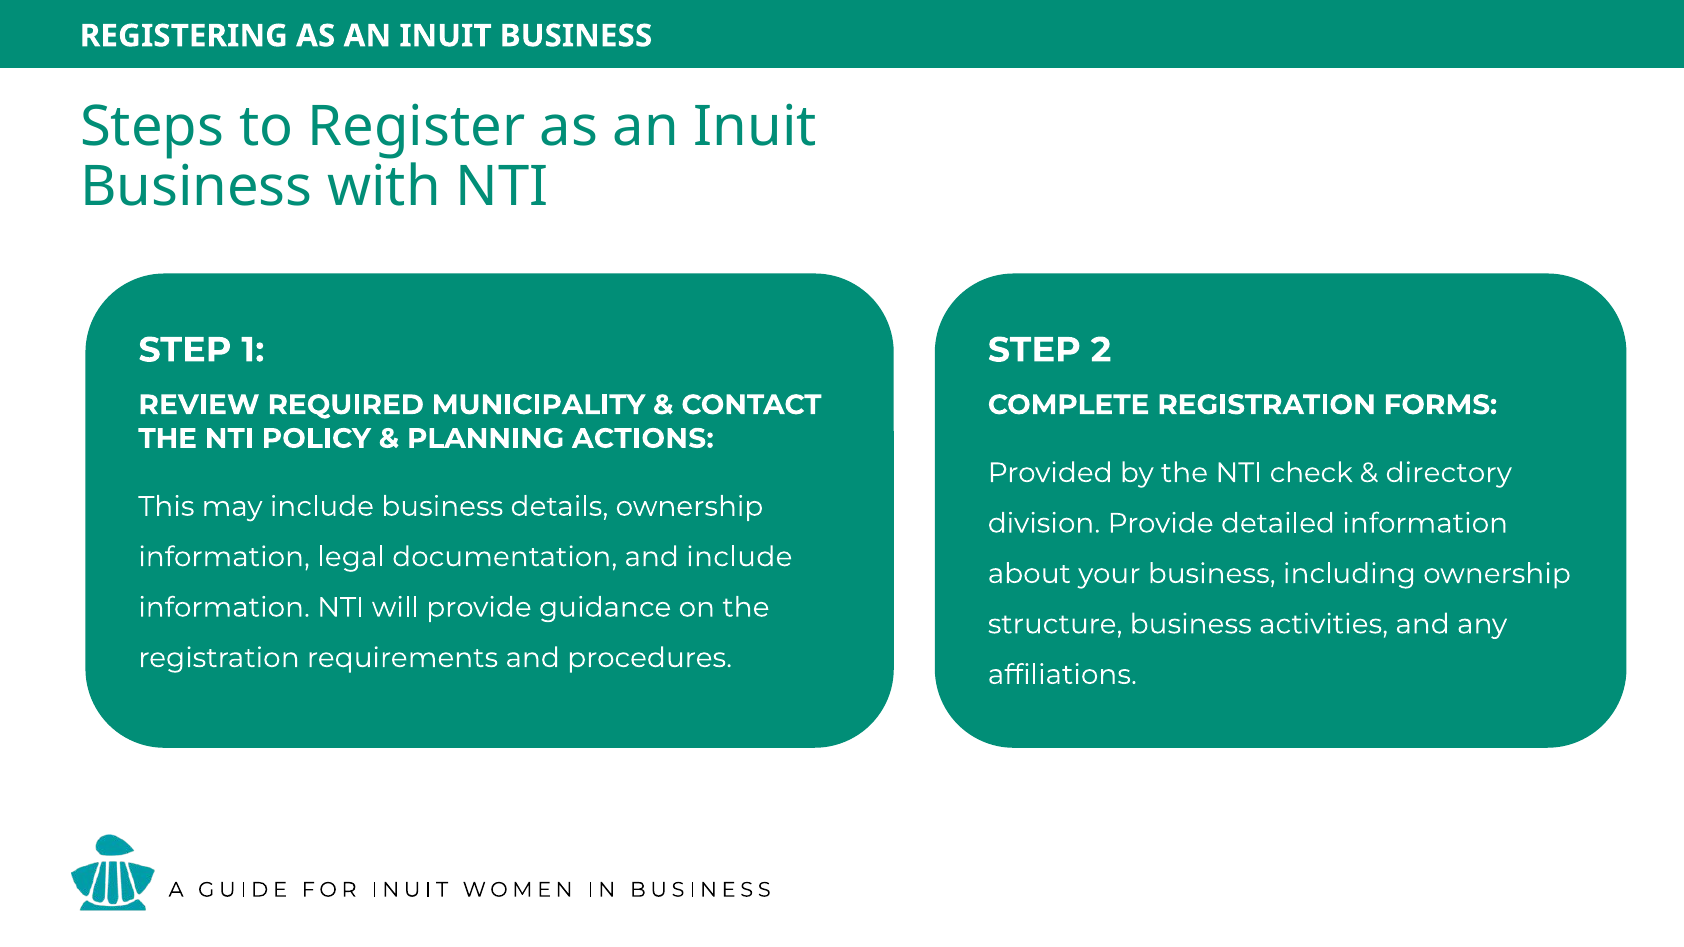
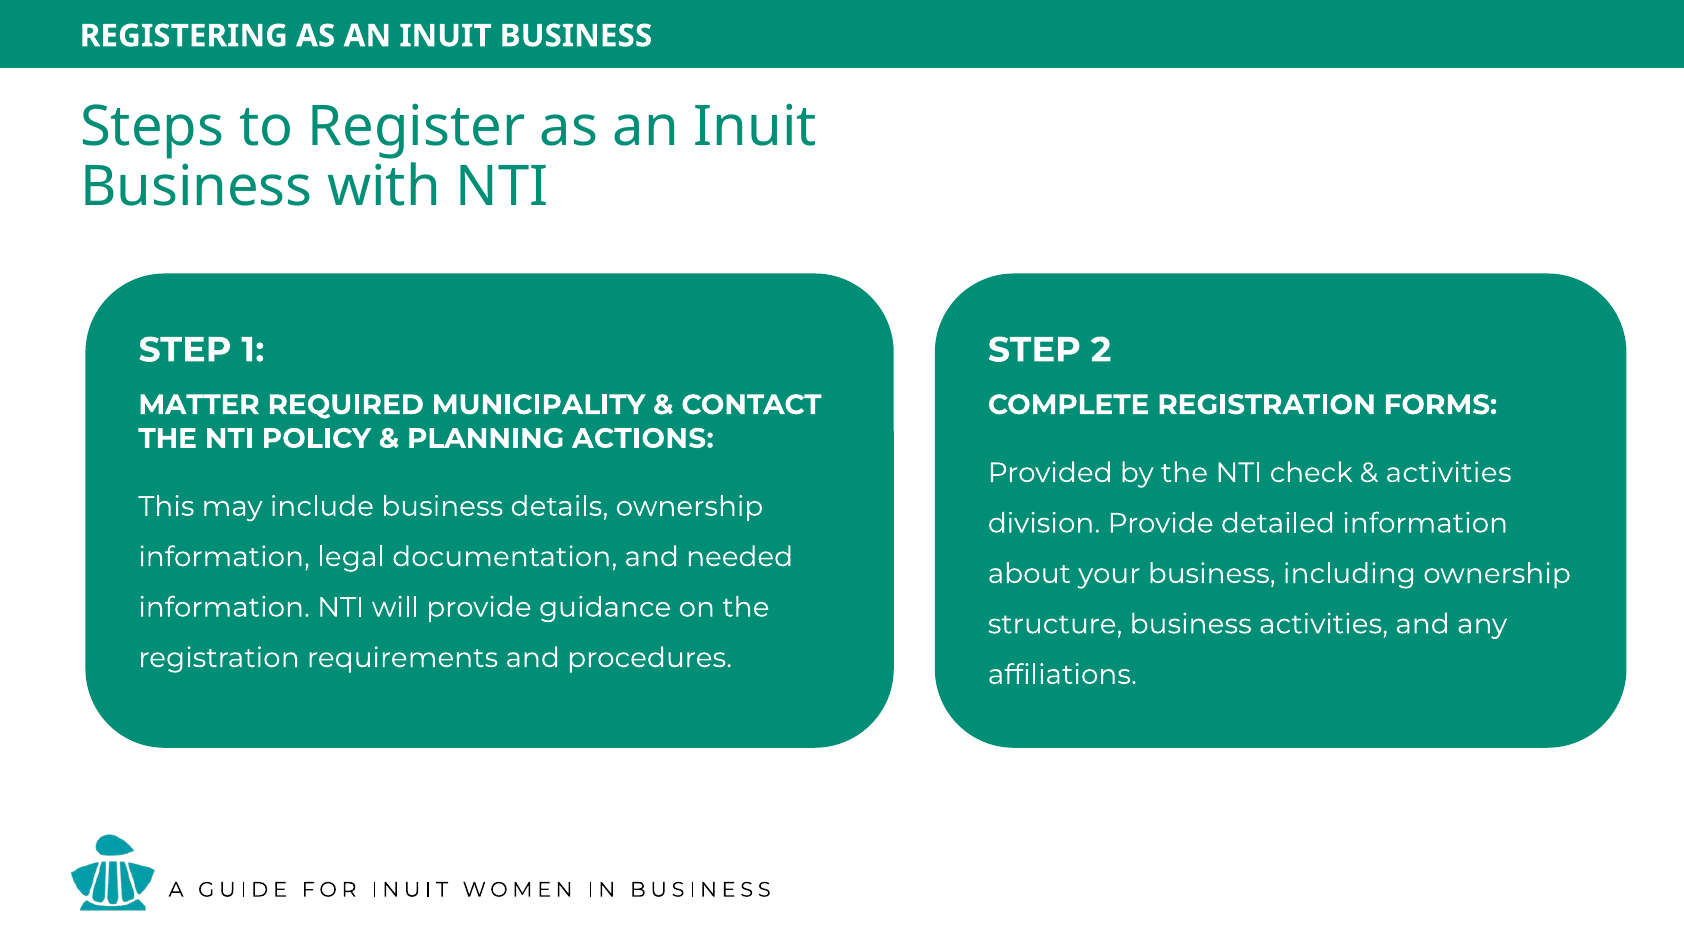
REVIEW: REVIEW -> MATTER
directory at (1449, 473): directory -> activities
and include: include -> needed
